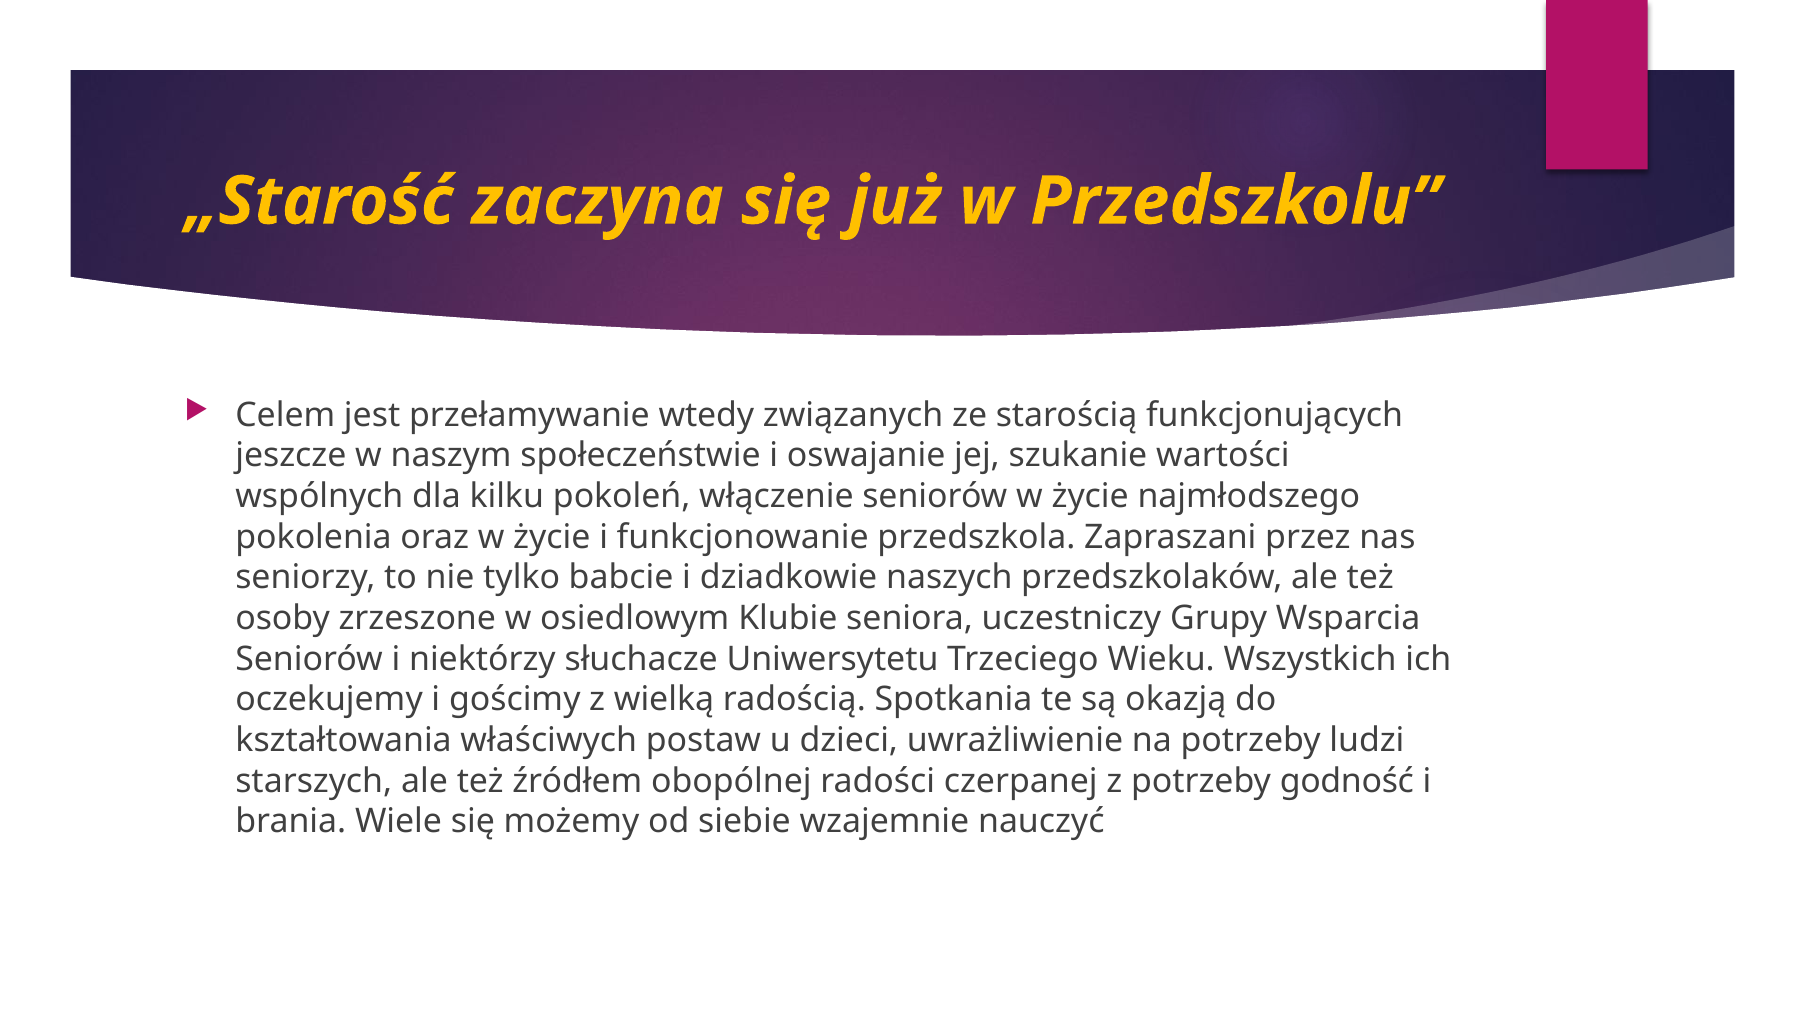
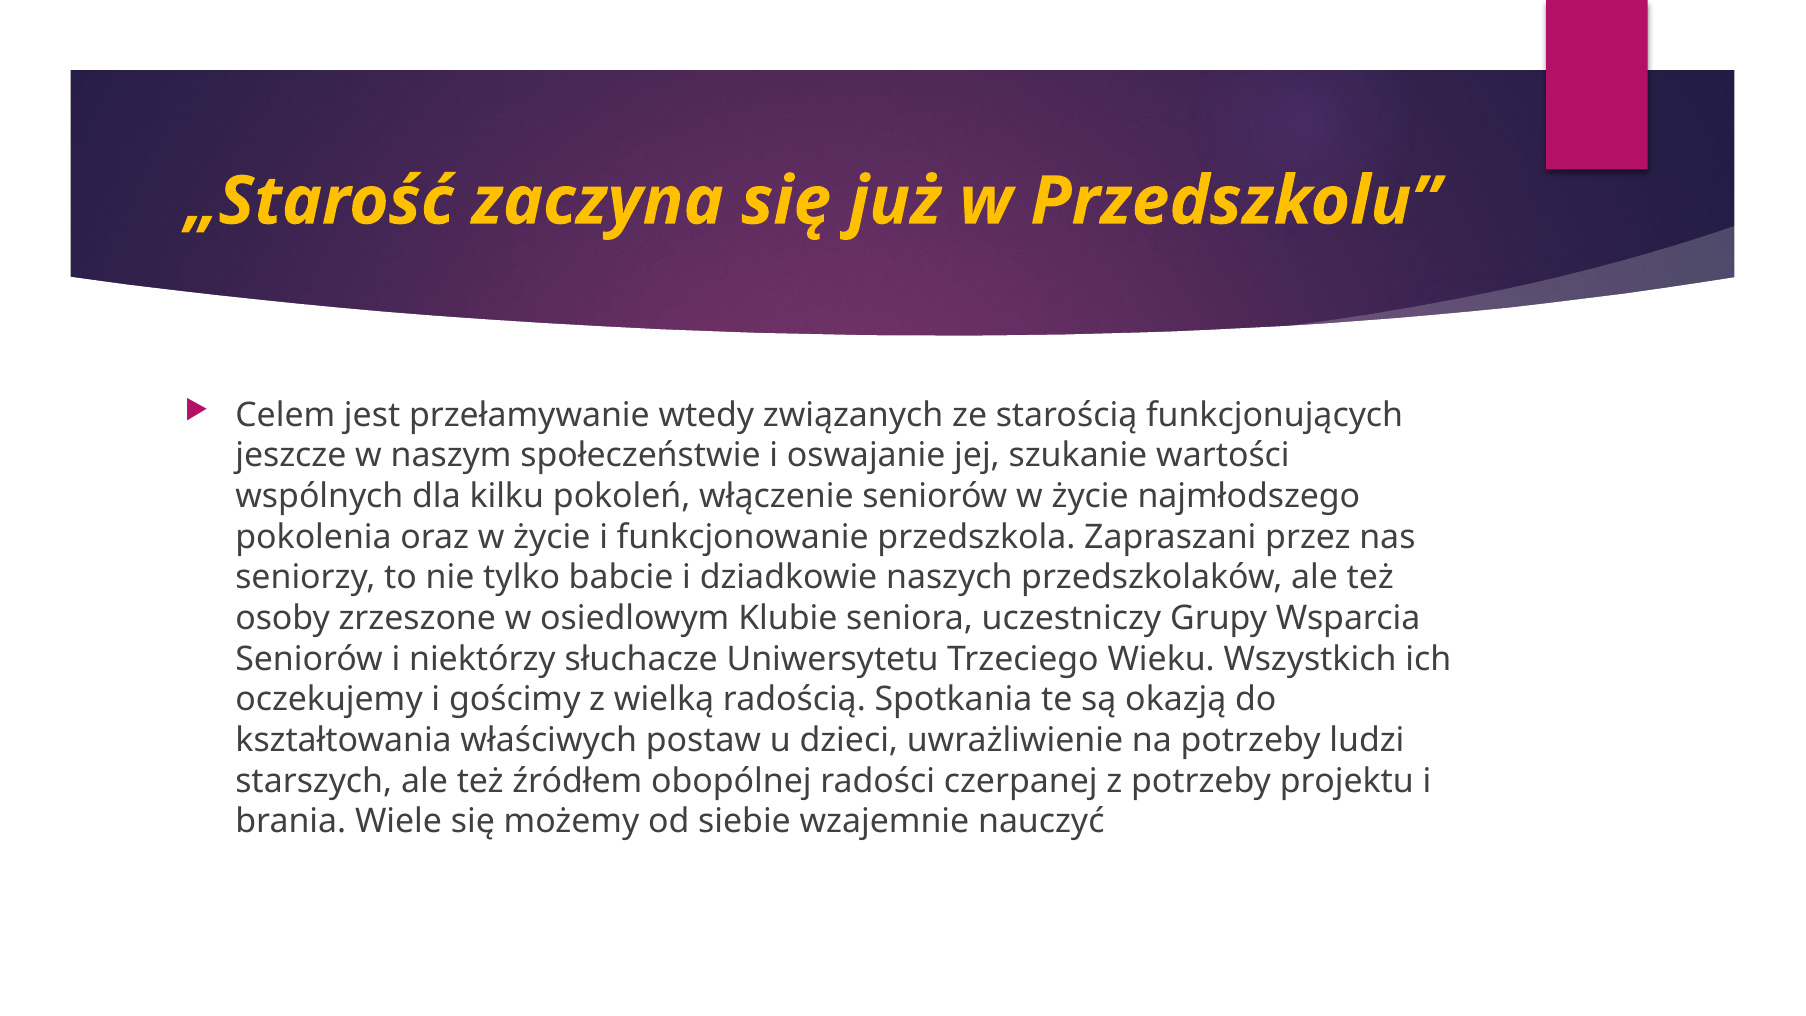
godność: godność -> projektu
